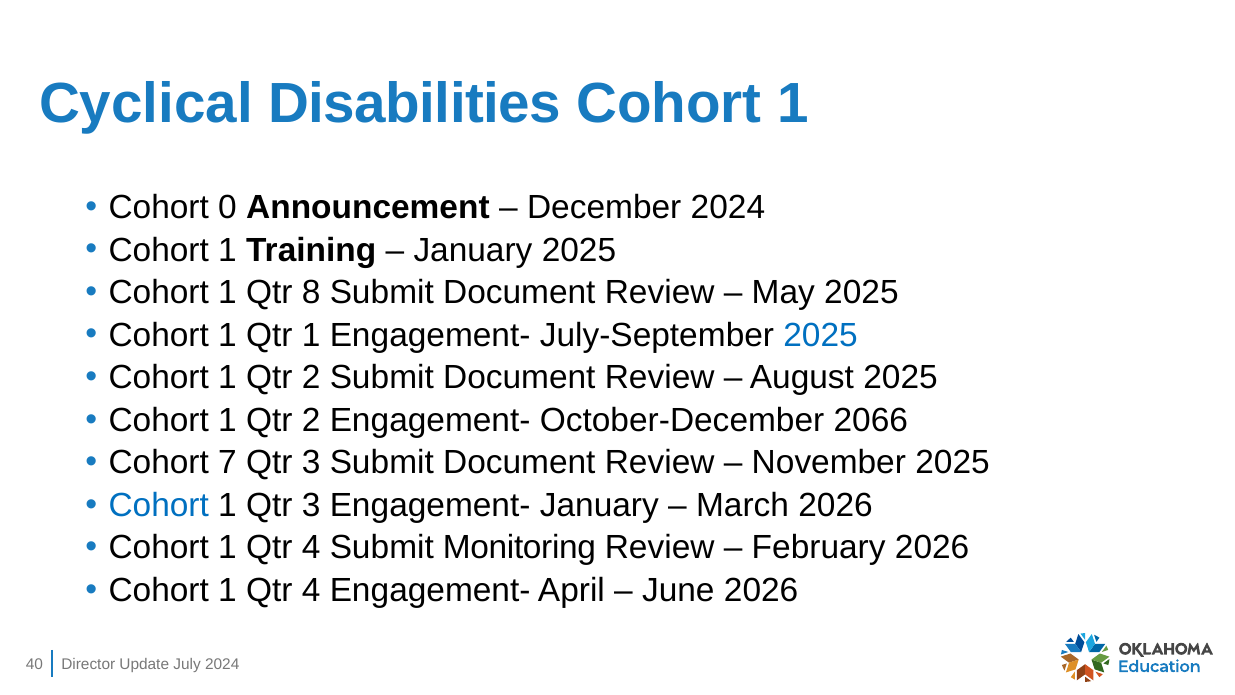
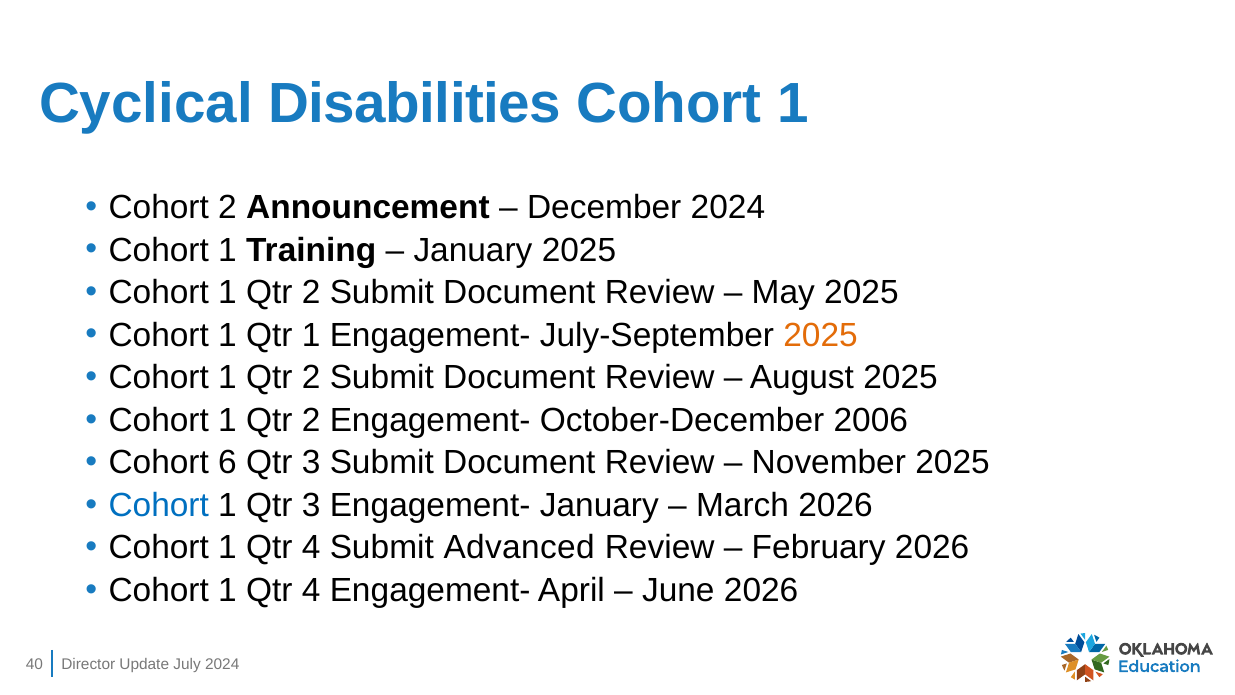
Cohort 0: 0 -> 2
8 at (311, 292): 8 -> 2
2025 at (821, 335) colour: blue -> orange
2066: 2066 -> 2006
7: 7 -> 6
Monitoring: Monitoring -> Advanced
